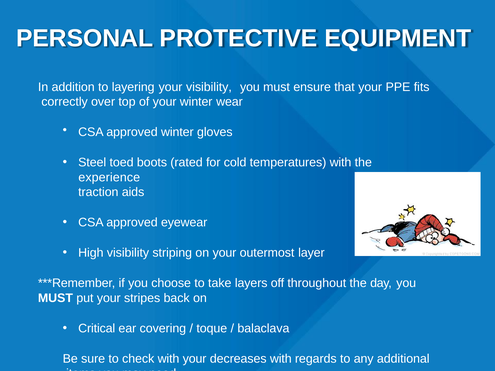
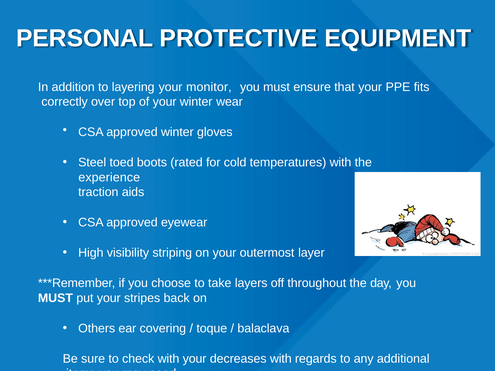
your visibility: visibility -> monitor
Critical: Critical -> Others
